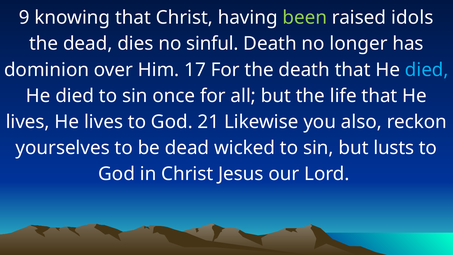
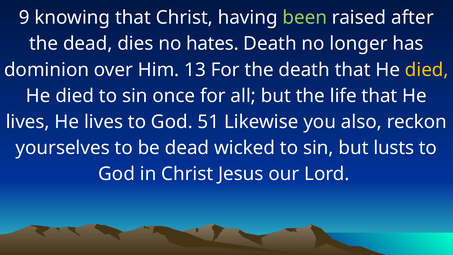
idols: idols -> after
sinful: sinful -> hates
17: 17 -> 13
died at (427, 70) colour: light blue -> yellow
21: 21 -> 51
